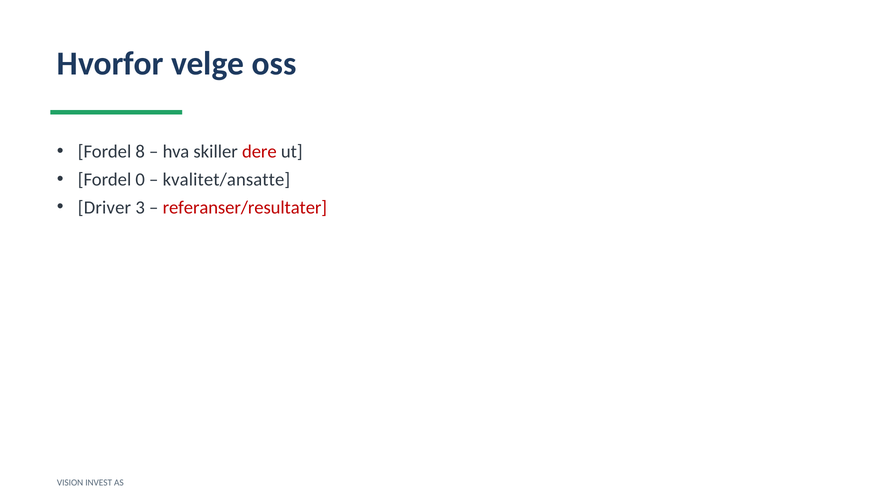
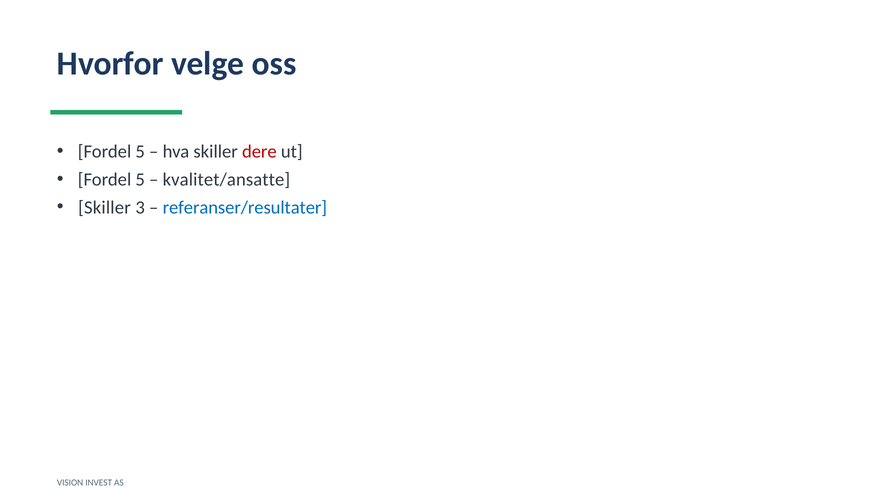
8 at (140, 151): 8 -> 5
0 at (140, 179): 0 -> 5
Driver at (104, 207): Driver -> Skiller
referanser/resultater colour: red -> blue
